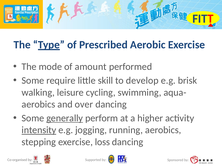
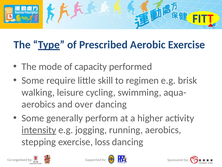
amount: amount -> capacity
develop: develop -> regimen
generally underline: present -> none
